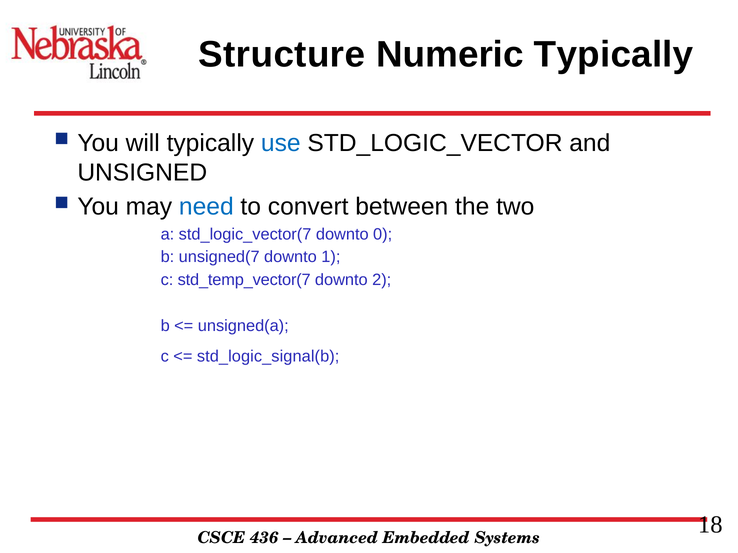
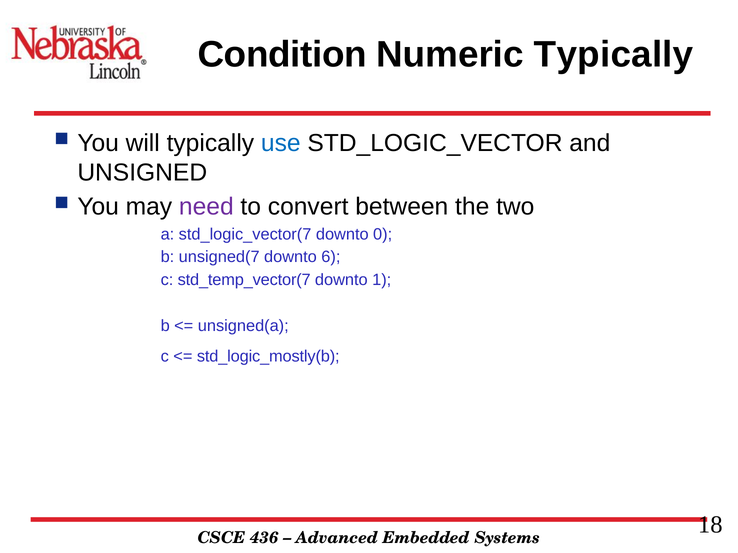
Structure: Structure -> Condition
need colour: blue -> purple
1: 1 -> 6
2: 2 -> 1
std_logic_signal(b: std_logic_signal(b -> std_logic_mostly(b
